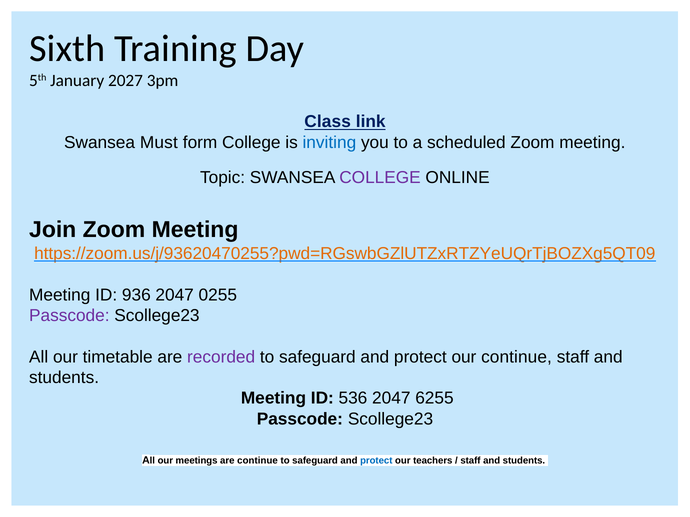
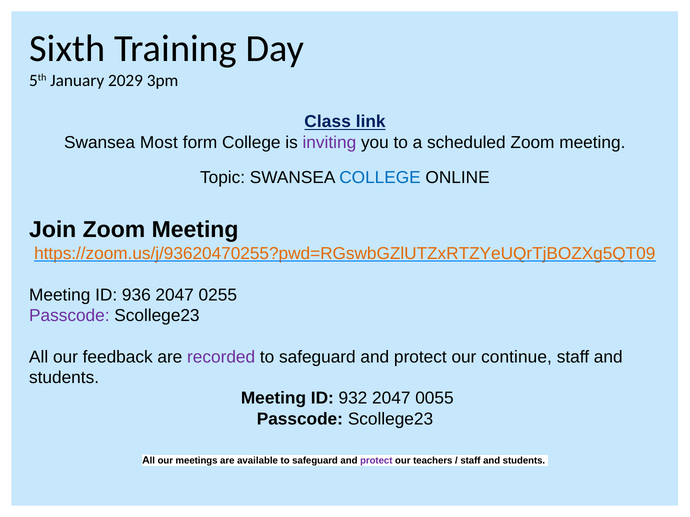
2027: 2027 -> 2029
Must: Must -> Most
inviting colour: blue -> purple
COLLEGE at (380, 178) colour: purple -> blue
timetable: timetable -> feedback
536: 536 -> 932
6255: 6255 -> 0055
are continue: continue -> available
protect at (376, 461) colour: blue -> purple
